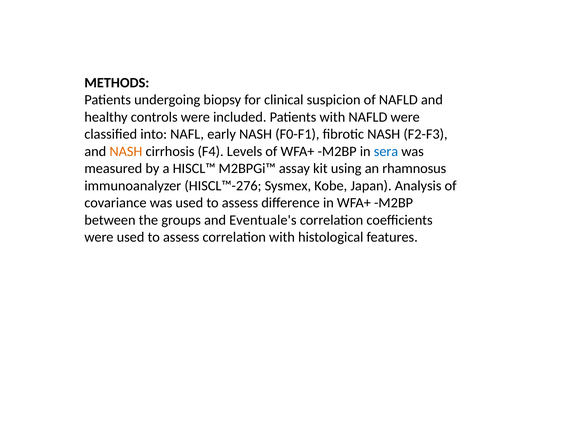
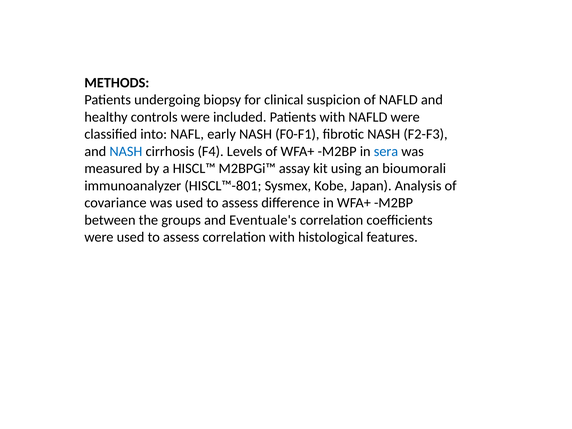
NASH at (126, 151) colour: orange -> blue
rhamnosus: rhamnosus -> bioumorali
HISCL™-276: HISCL™-276 -> HISCL™-801
